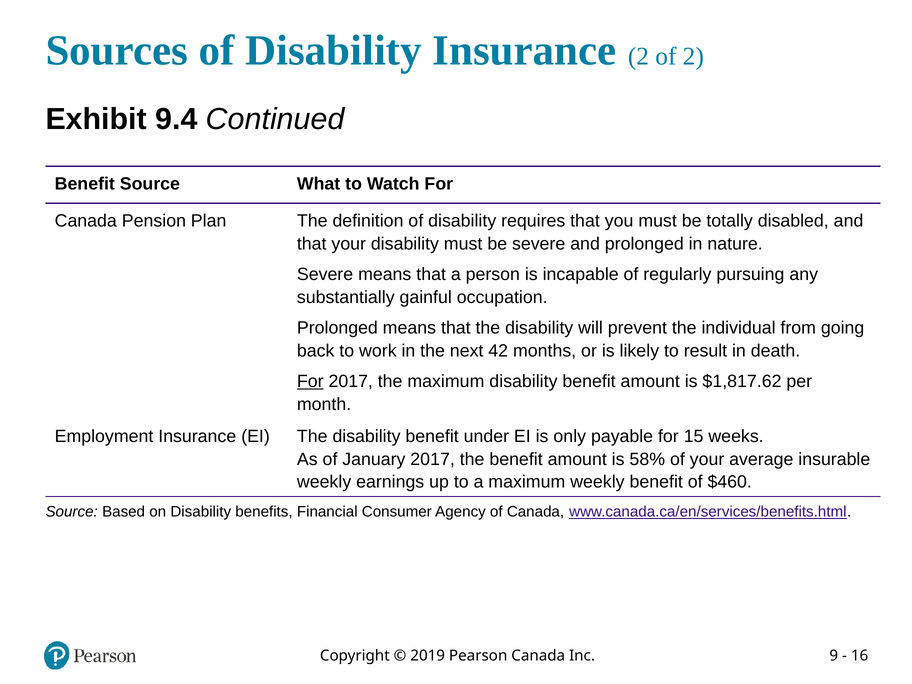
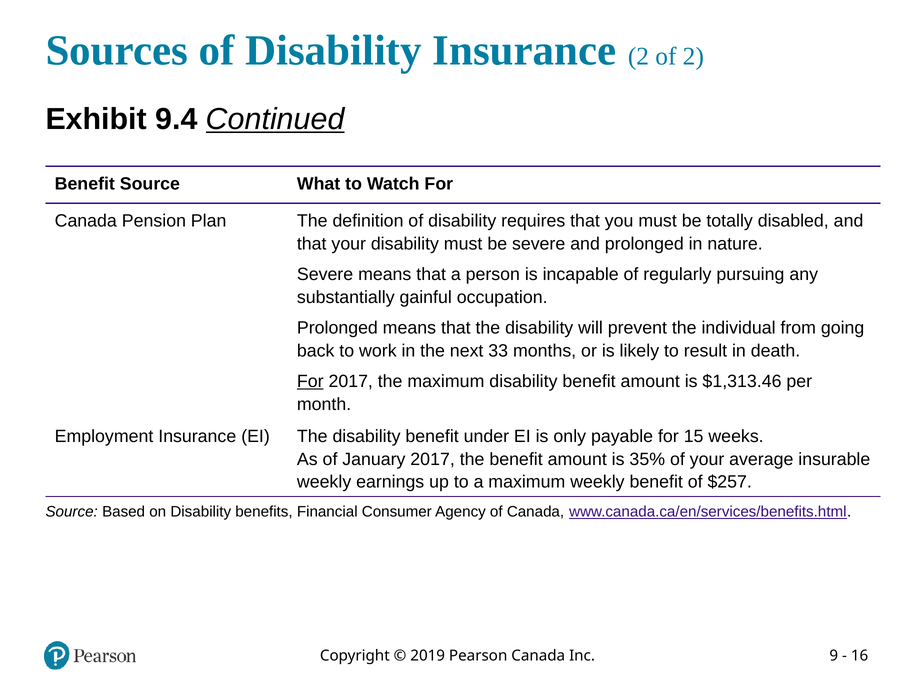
Continued underline: none -> present
42: 42 -> 33
$1,817.62: $1,817.62 -> $1,313.46
58%: 58% -> 35%
$460: $460 -> $257
